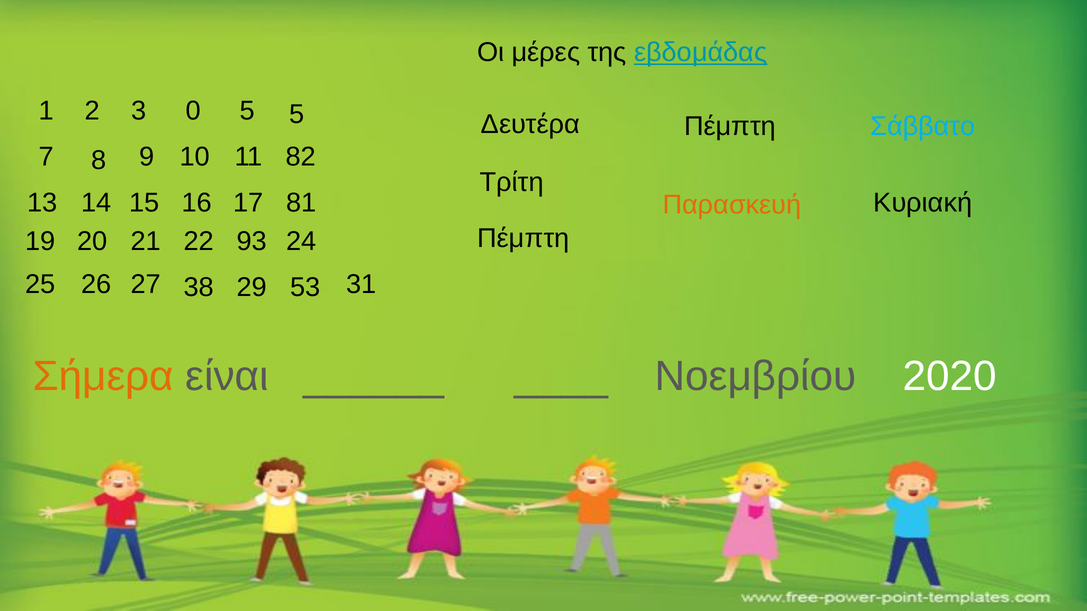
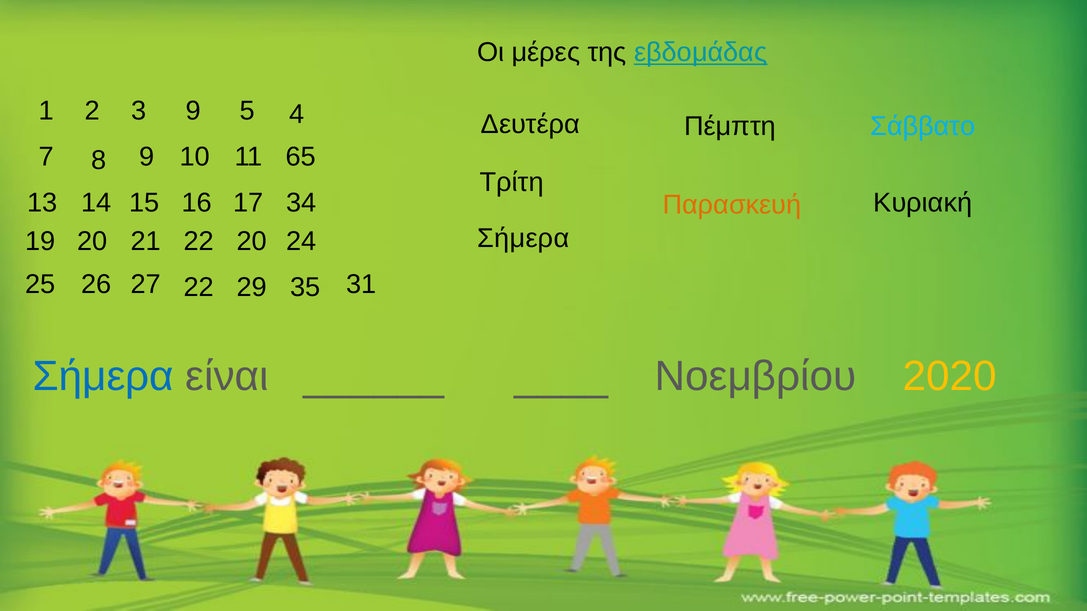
2 0: 0 -> 9
3 5: 5 -> 4
82: 82 -> 65
81: 81 -> 34
Πέμπτη at (523, 238): Πέμπτη -> Σήμερα
20 93: 93 -> 20
25 38: 38 -> 22
53: 53 -> 35
Σήμερα at (103, 377) colour: orange -> blue
2020 colour: white -> yellow
